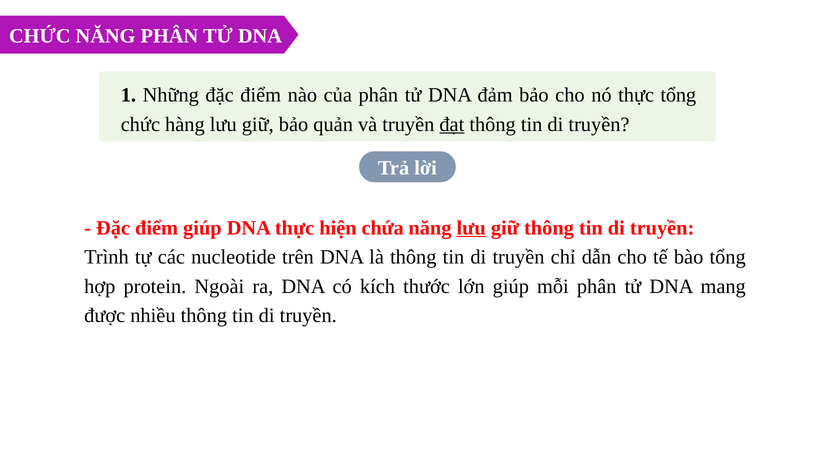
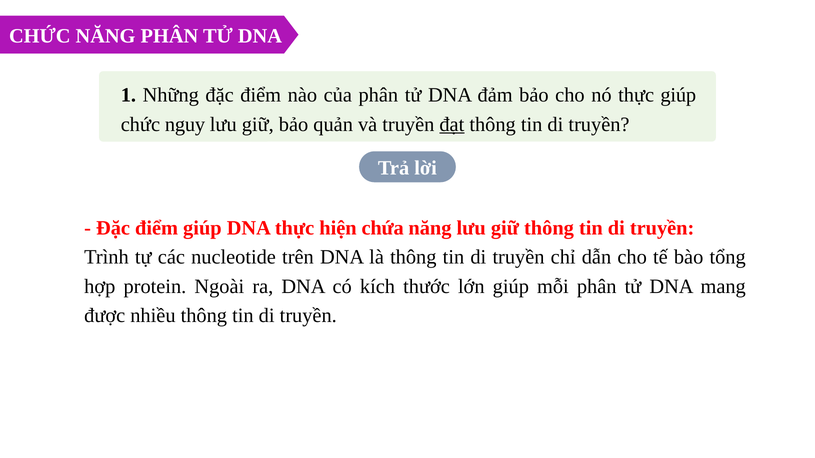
thực tổng: tổng -> giúp
hàng: hàng -> nguy
lưu at (471, 228) underline: present -> none
